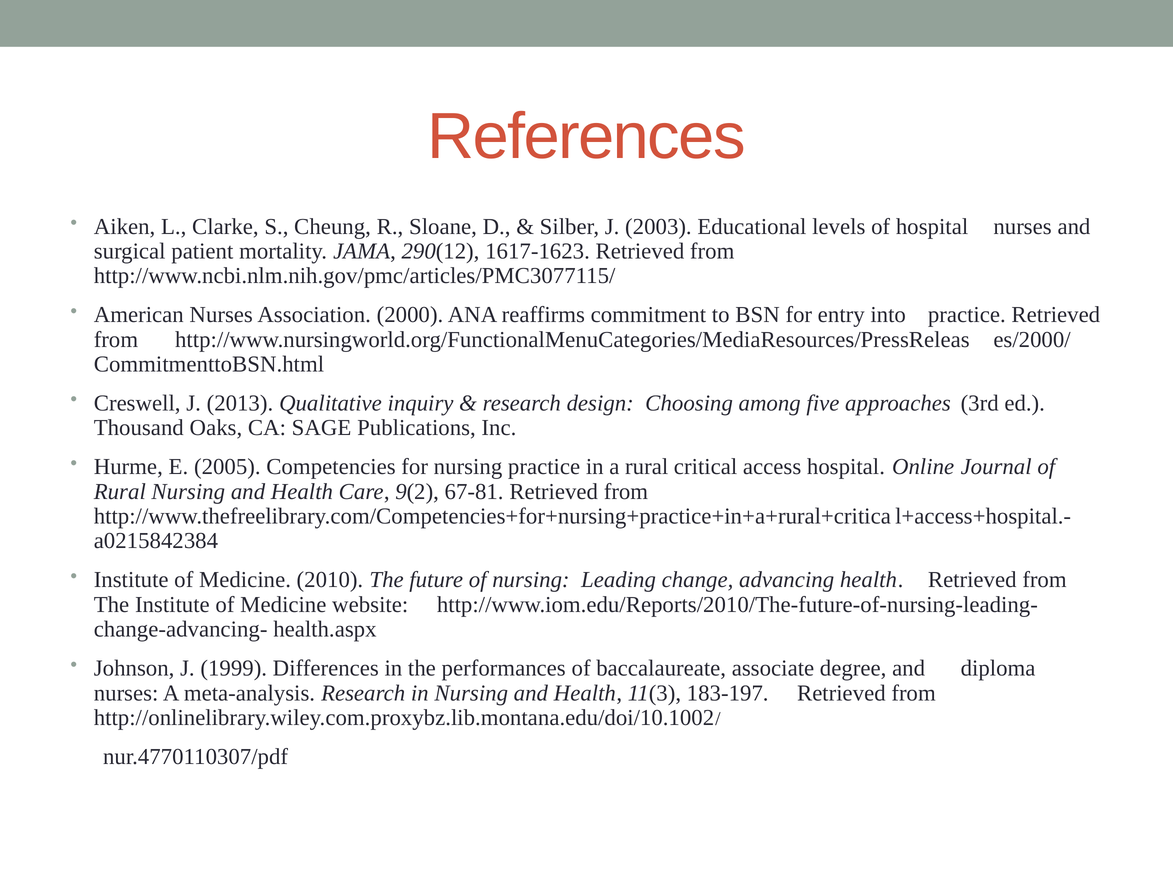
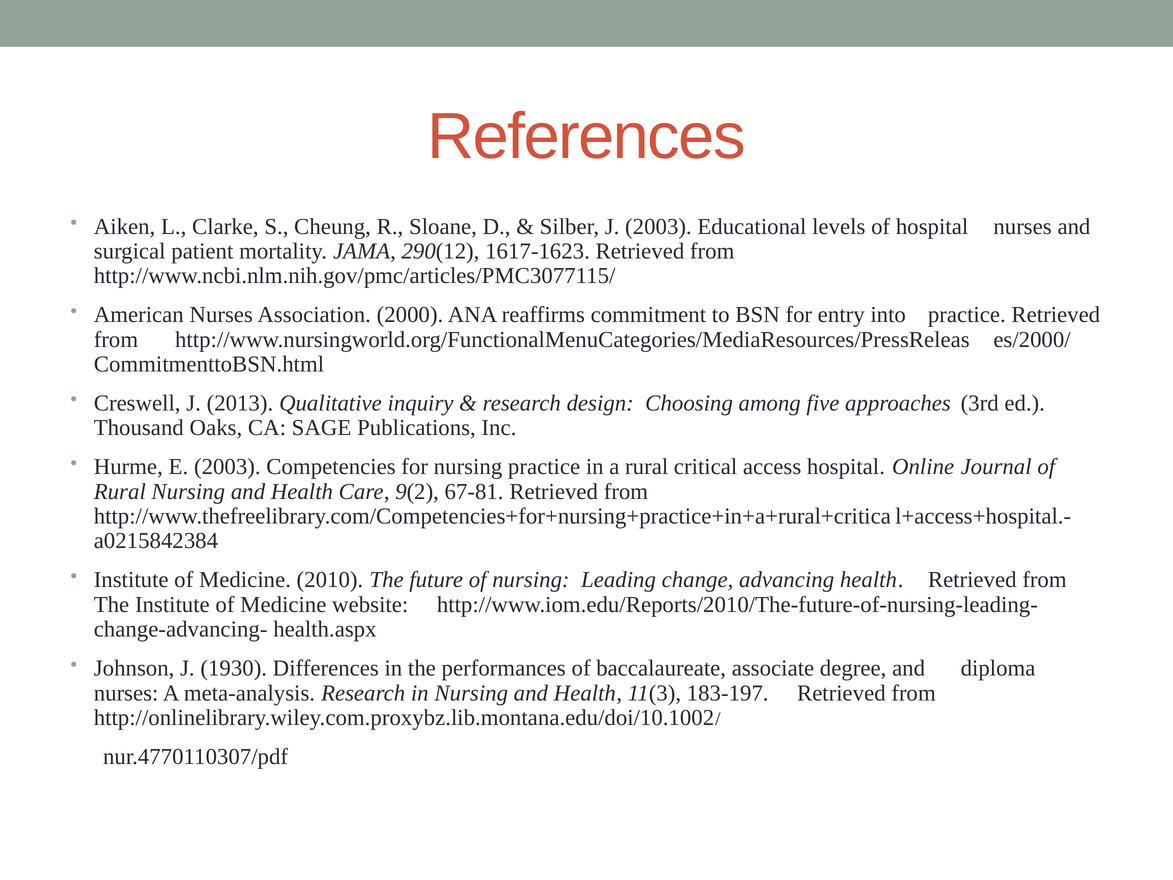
E 2005: 2005 -> 2003
1999: 1999 -> 1930
